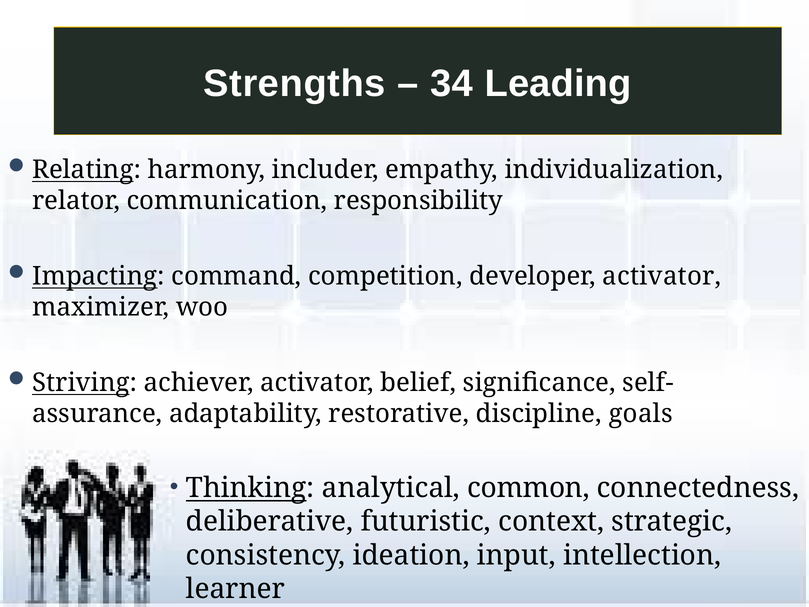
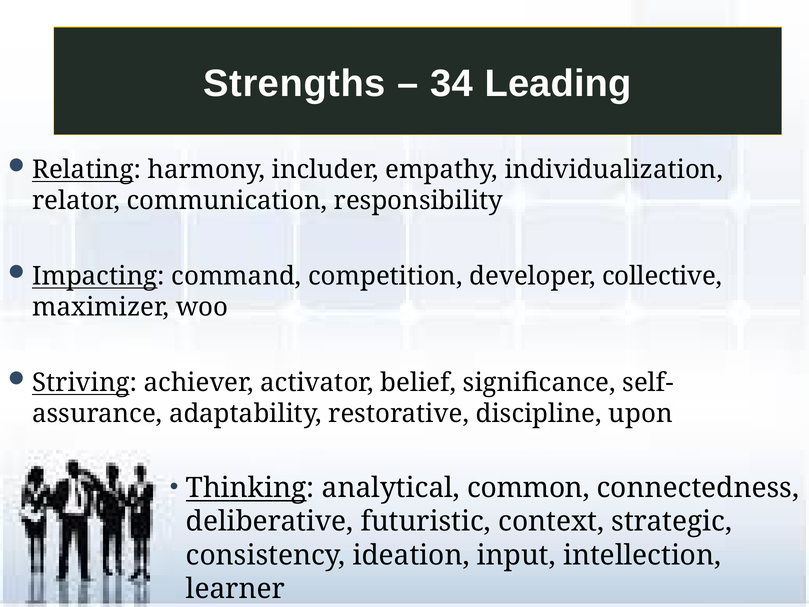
developer activator: activator -> collective
goals: goals -> upon
